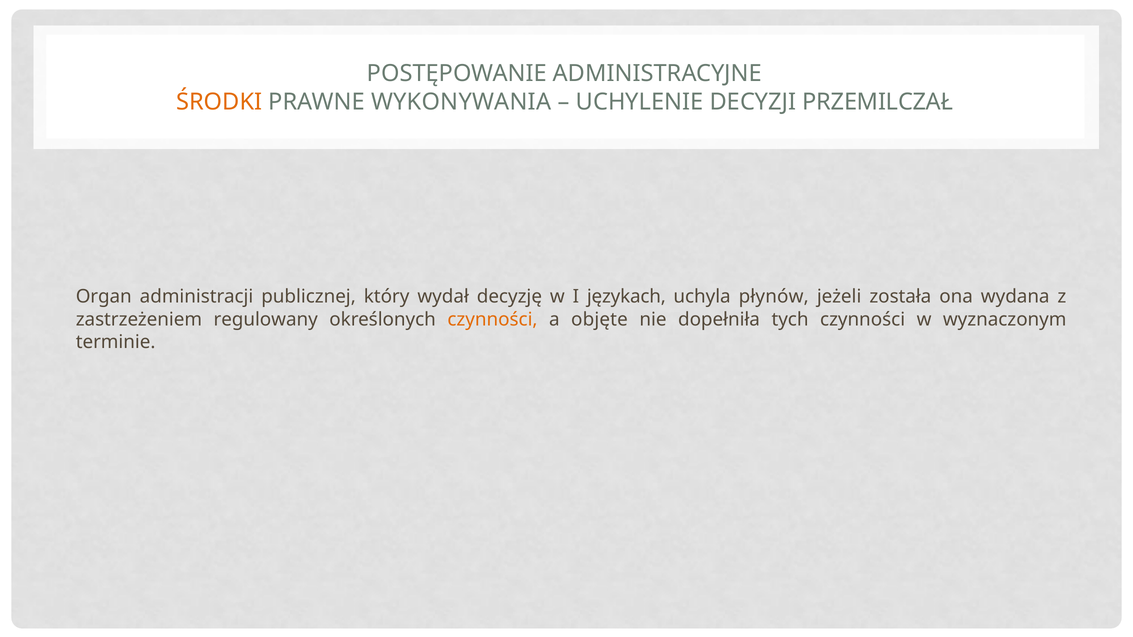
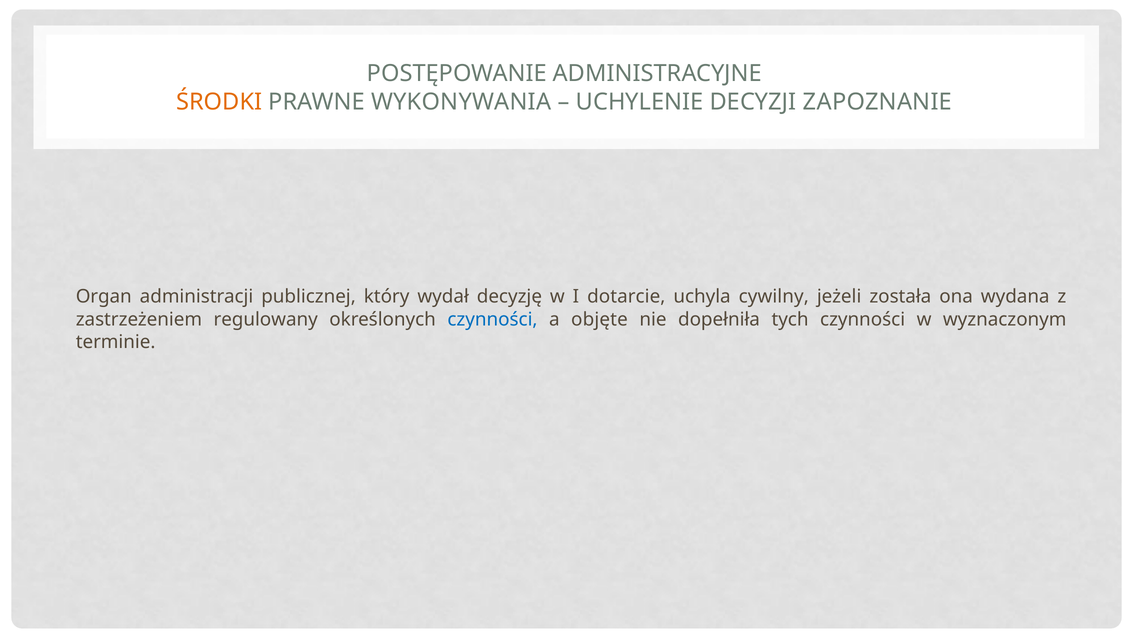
PRZEMILCZAŁ: PRZEMILCZAŁ -> ZAPOZNANIE
językach: językach -> dotarcie
płynów: płynów -> cywilny
czynności at (492, 319) colour: orange -> blue
